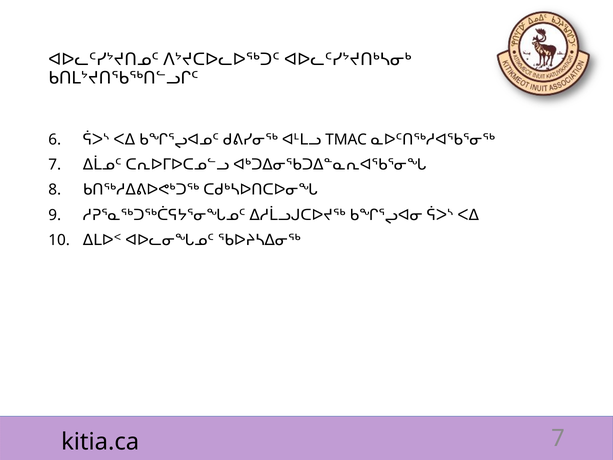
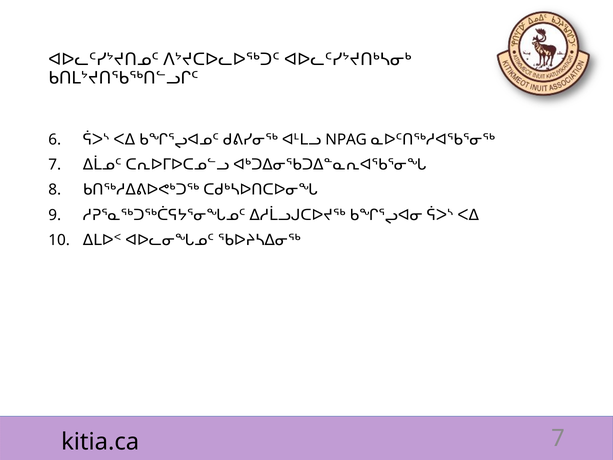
TMAC: TMAC -> NPAG
